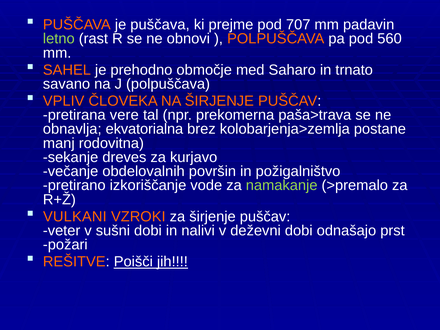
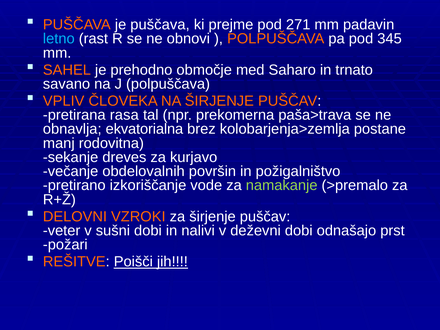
707: 707 -> 271
letno colour: light green -> light blue
560: 560 -> 345
vere: vere -> rasa
VULKANI: VULKANI -> DELOVNI
